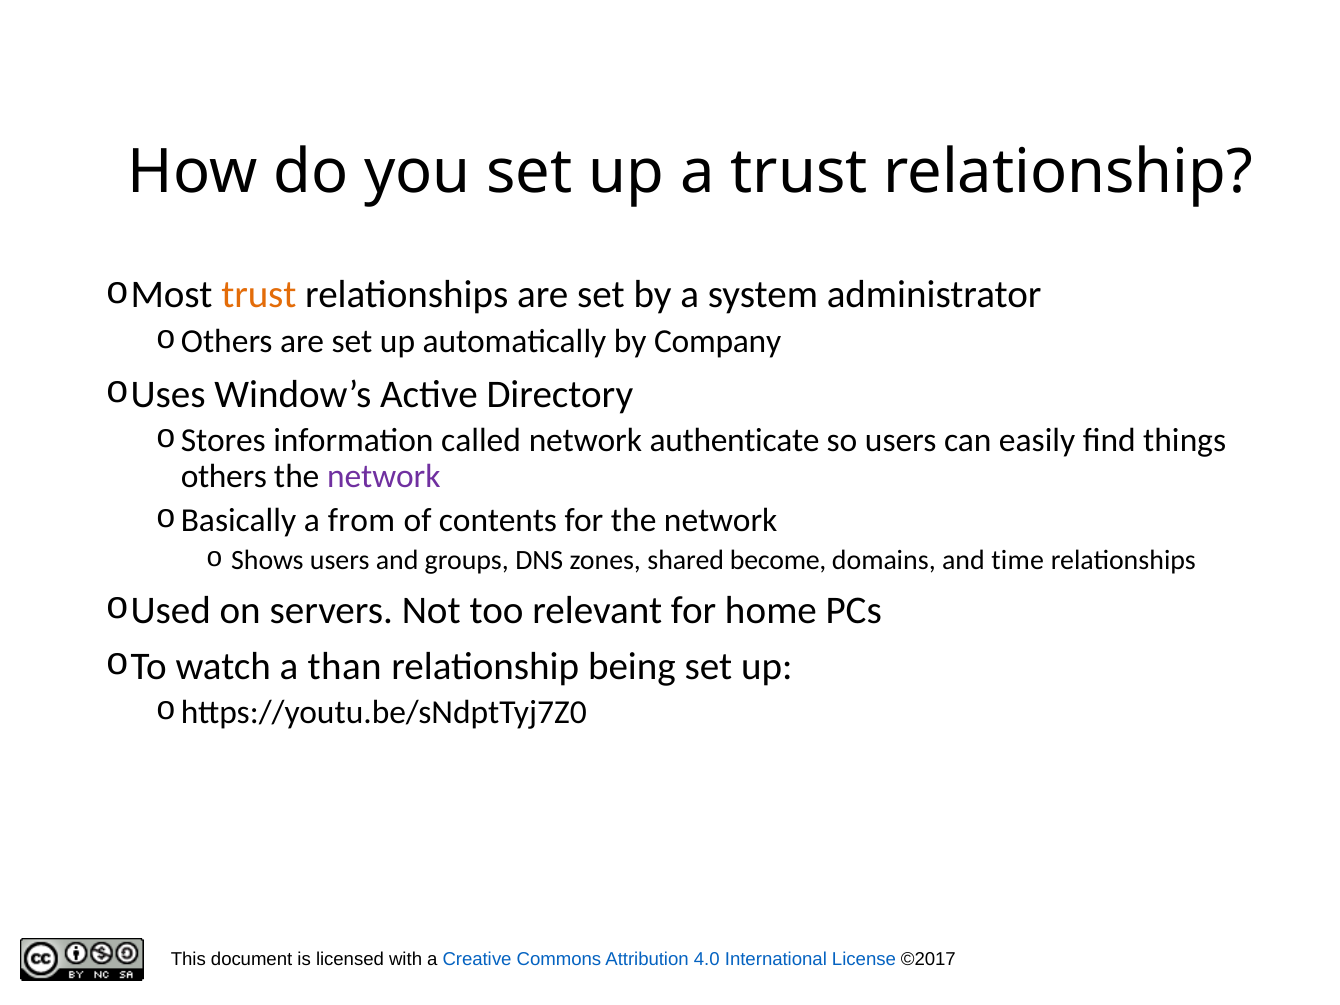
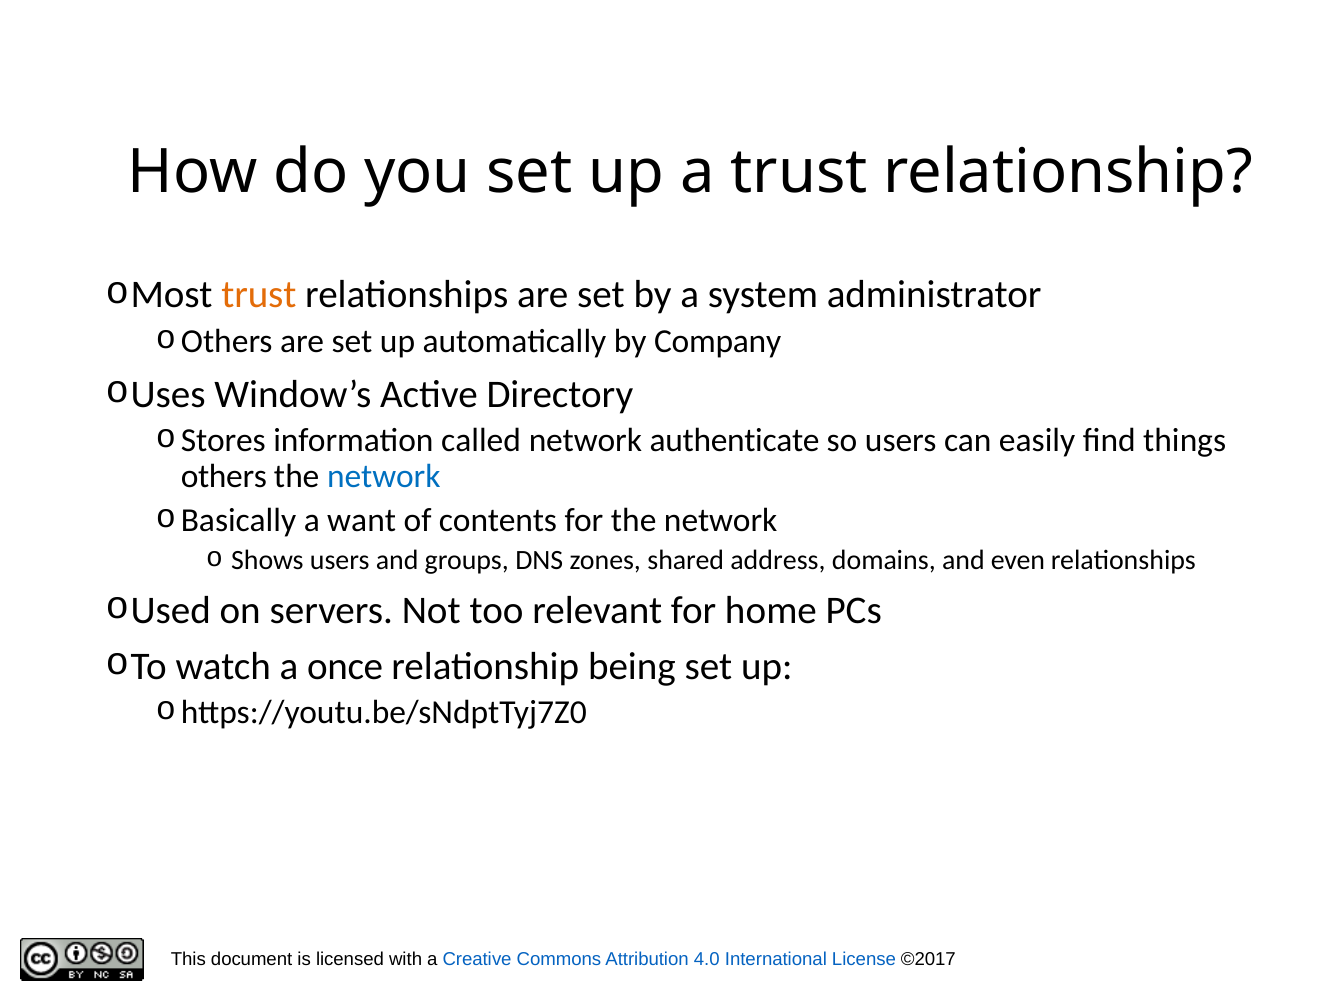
network at (384, 477) colour: purple -> blue
from: from -> want
become: become -> address
time: time -> even
than: than -> once
